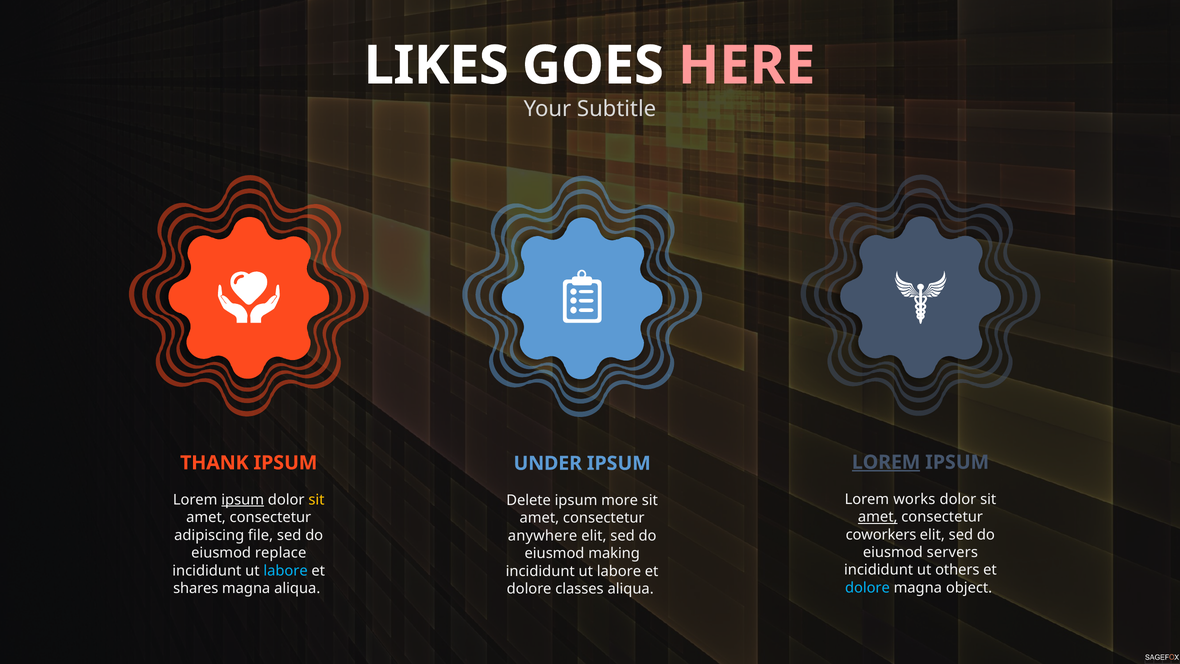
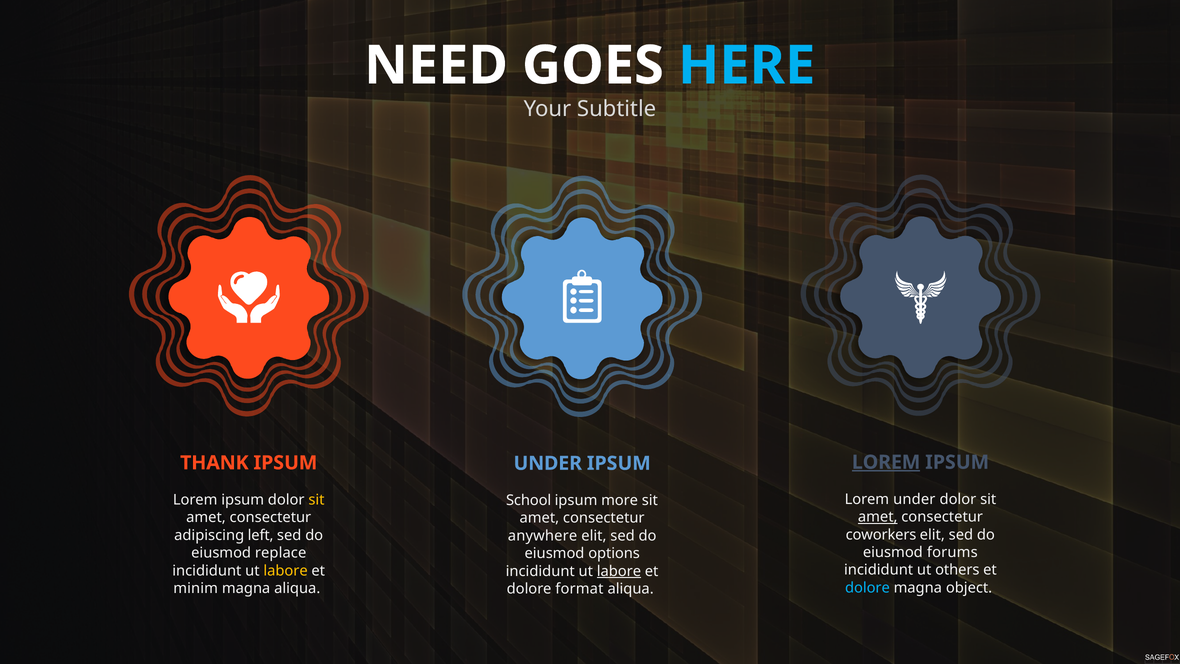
LIKES: LIKES -> NEED
HERE colour: pink -> light blue
Lorem works: works -> under
ipsum at (243, 500) underline: present -> none
Delete: Delete -> School
file: file -> left
servers: servers -> forums
making: making -> options
labore at (286, 570) colour: light blue -> yellow
labore at (619, 571) underline: none -> present
shares: shares -> minim
classes: classes -> format
